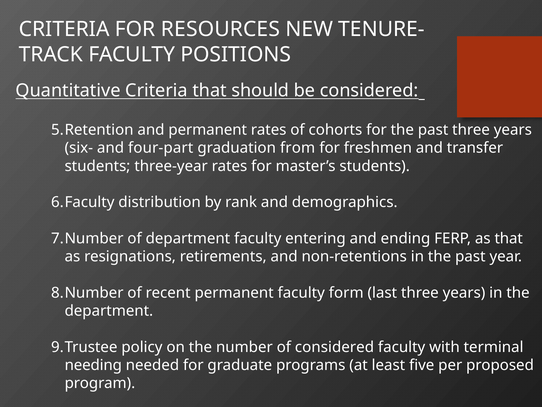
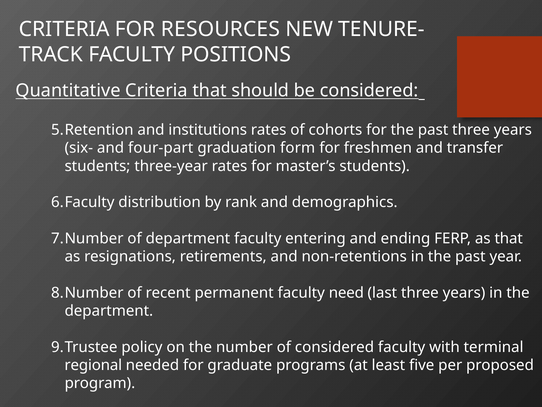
and permanent: permanent -> institutions
from: from -> form
form: form -> need
needing: needing -> regional
